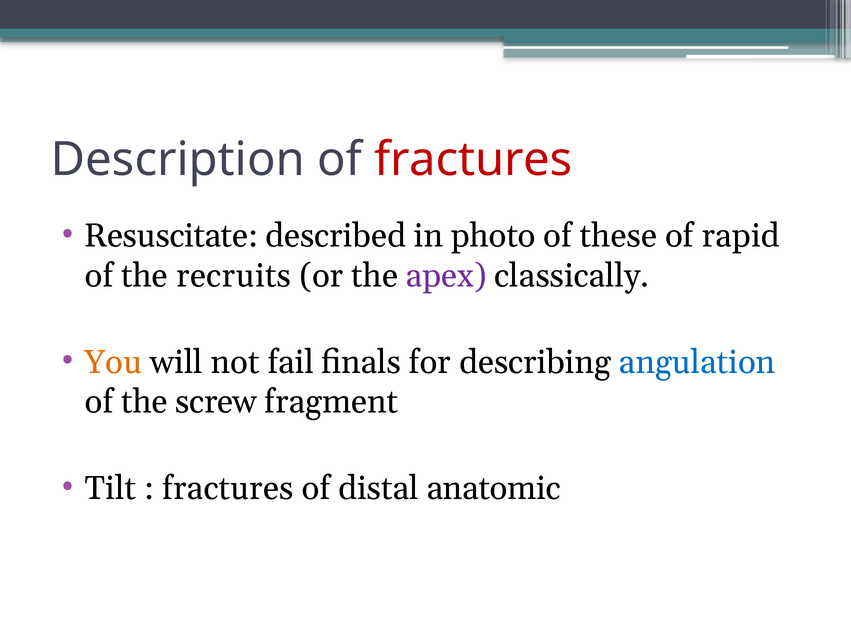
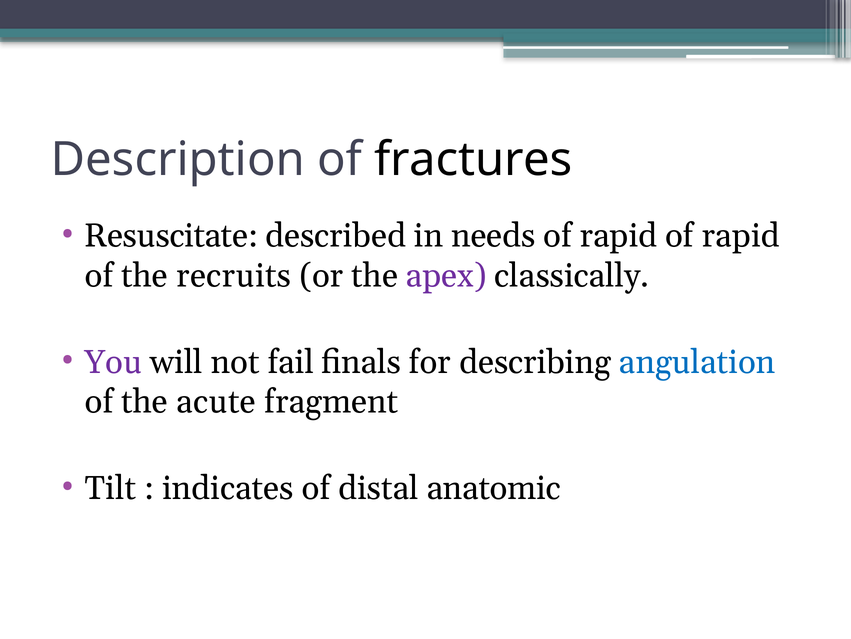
fractures at (473, 159) colour: red -> black
photo: photo -> needs
these at (618, 236): these -> rapid
You colour: orange -> purple
screw: screw -> acute
fractures at (228, 488): fractures -> indicates
